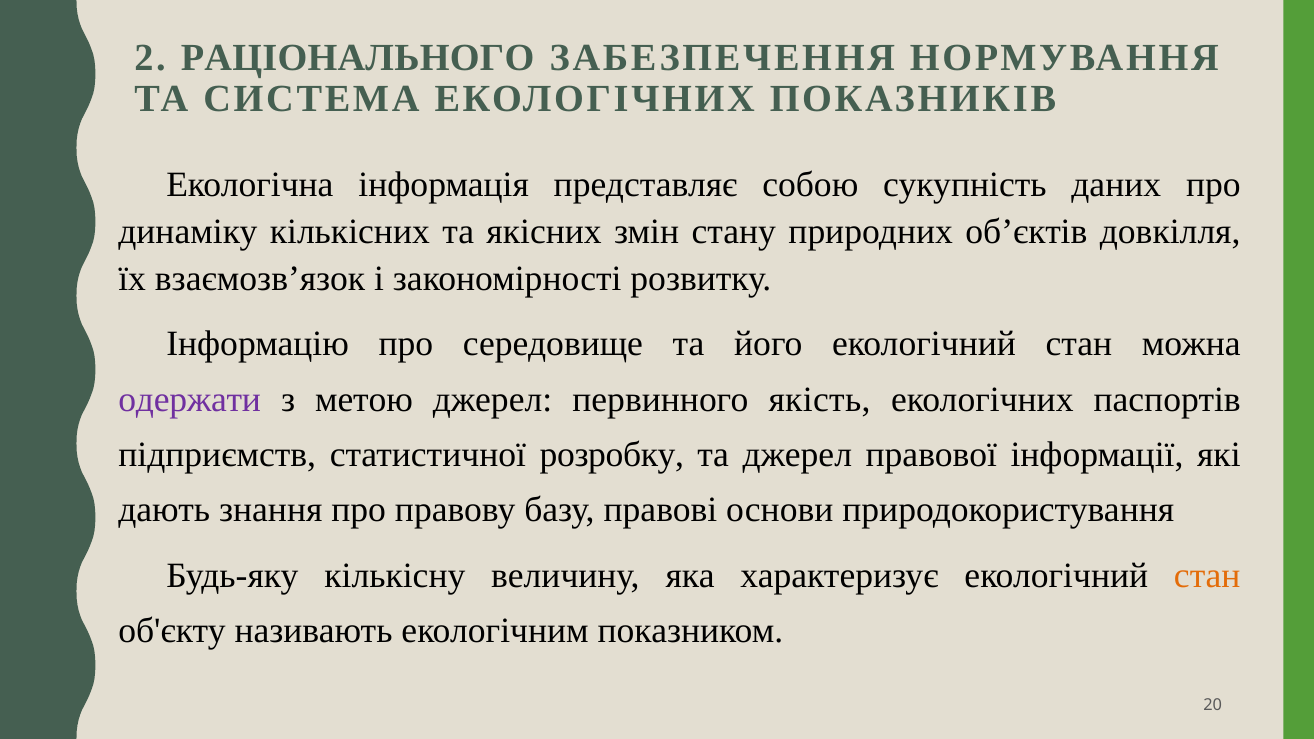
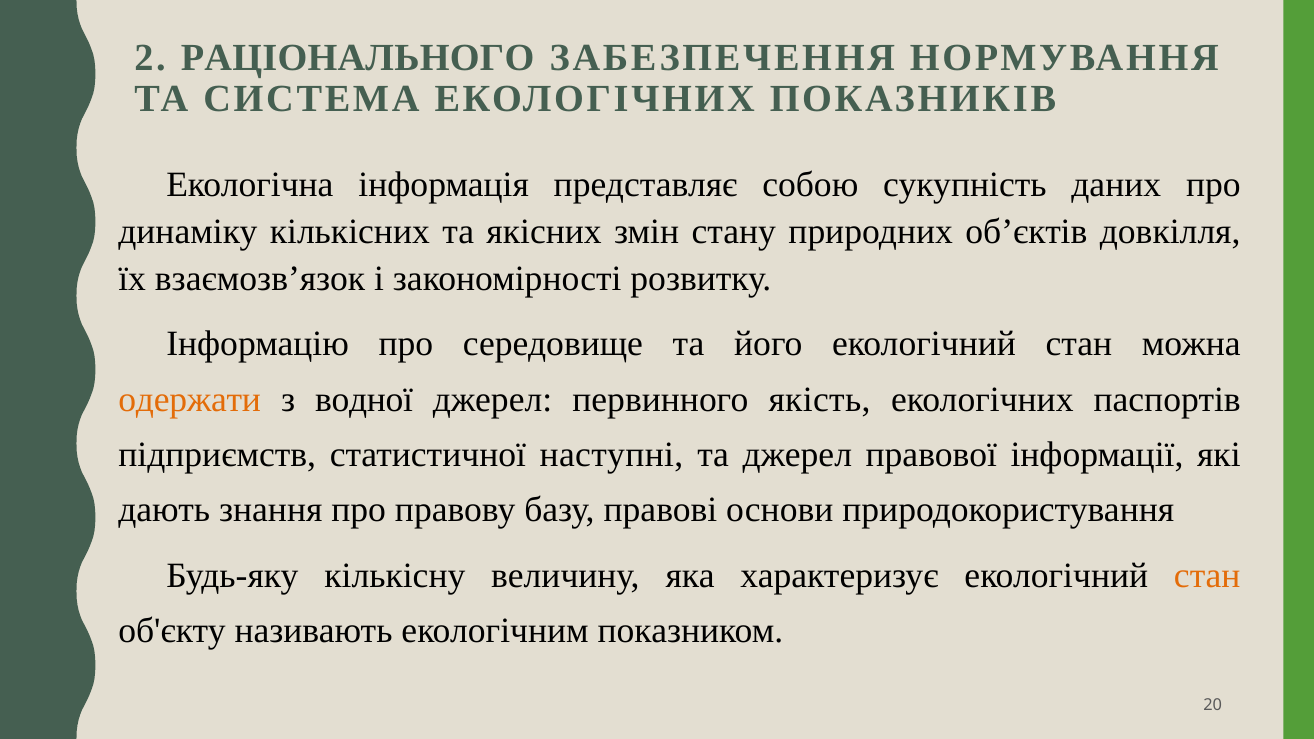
одержати colour: purple -> orange
метою: метою -> водної
розробку: розробку -> наступні
